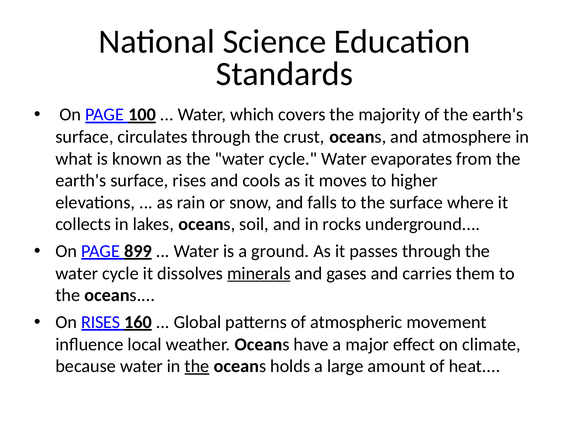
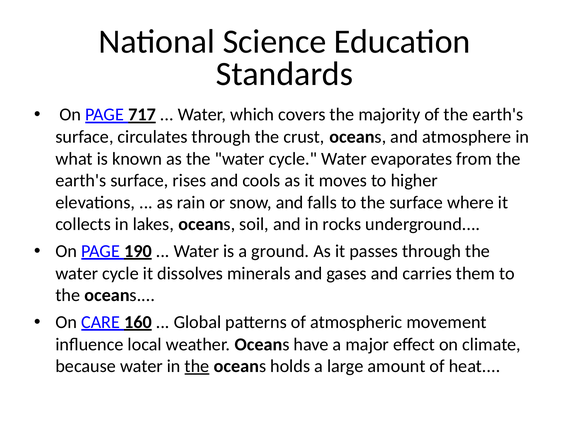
100: 100 -> 717
899: 899 -> 190
minerals underline: present -> none
On RISES: RISES -> CARE
